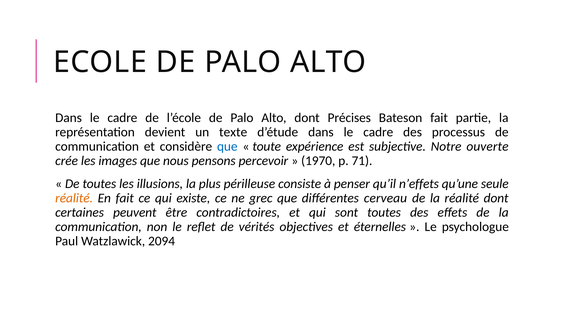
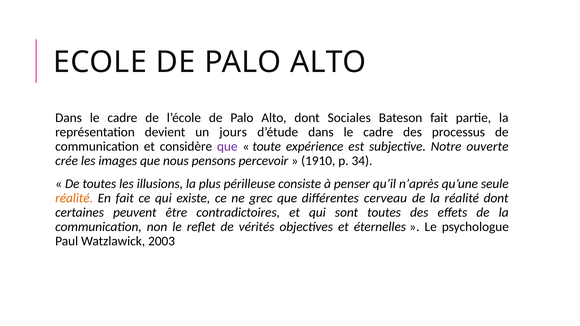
Précises: Précises -> Sociales
texte: texte -> jours
que at (227, 147) colour: blue -> purple
1970: 1970 -> 1910
71: 71 -> 34
n’effets: n’effets -> n’après
2094: 2094 -> 2003
